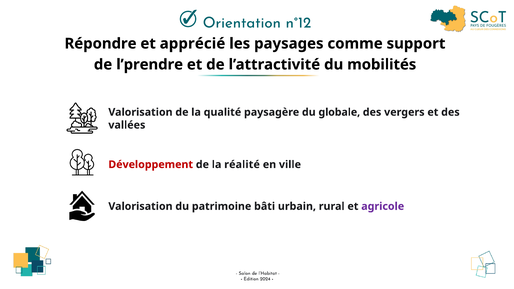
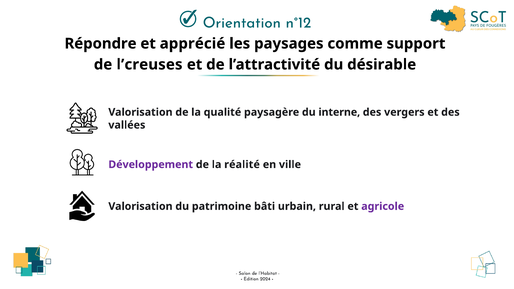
l’prendre: l’prendre -> l’creuses
mobilités: mobilités -> désirable
globale: globale -> interne
Développement colour: red -> purple
